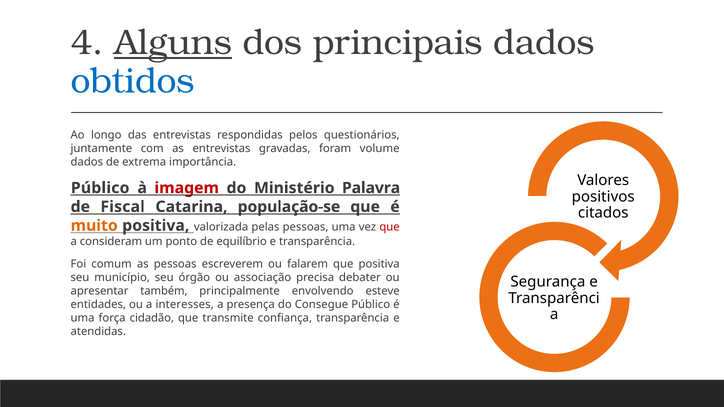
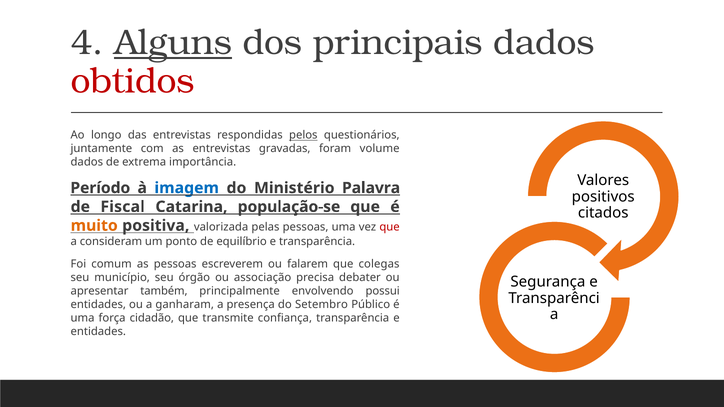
obtidos colour: blue -> red
pelos underline: none -> present
Público at (100, 188): Público -> Período
imagem colour: red -> blue
que positiva: positiva -> colegas
esteve: esteve -> possui
interesses: interesses -> ganharam
Consegue: Consegue -> Setembro
atendidas at (98, 332): atendidas -> entidades
